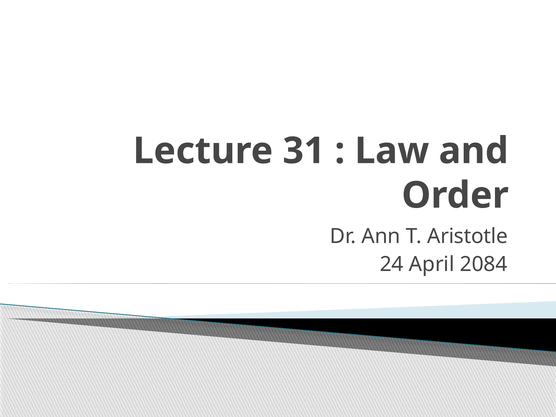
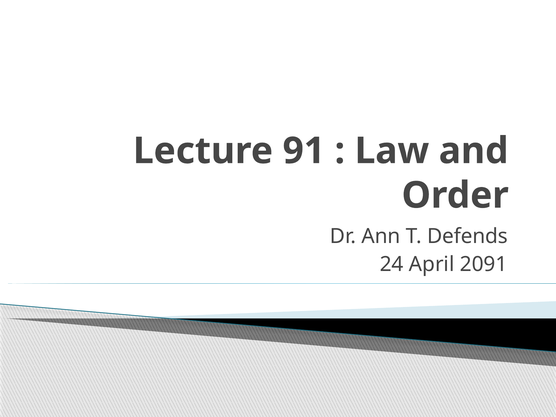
31: 31 -> 91
Aristotle: Aristotle -> Defends
2084: 2084 -> 2091
